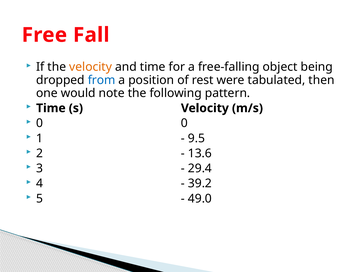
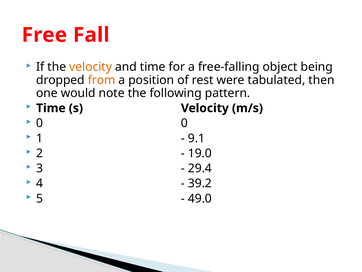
from colour: blue -> orange
9.5: 9.5 -> 9.1
13.6: 13.6 -> 19.0
